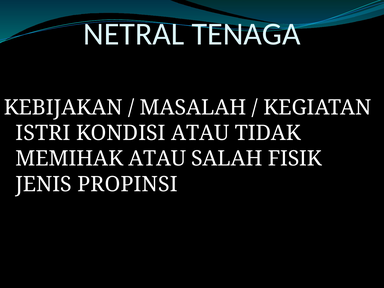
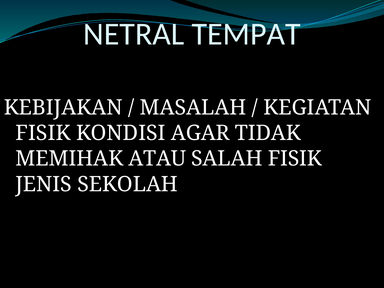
TENAGA: TENAGA -> TEMPAT
ISTRI at (43, 133): ISTRI -> FISIK
KONDISI ATAU: ATAU -> AGAR
PROPINSI: PROPINSI -> SEKOLAH
